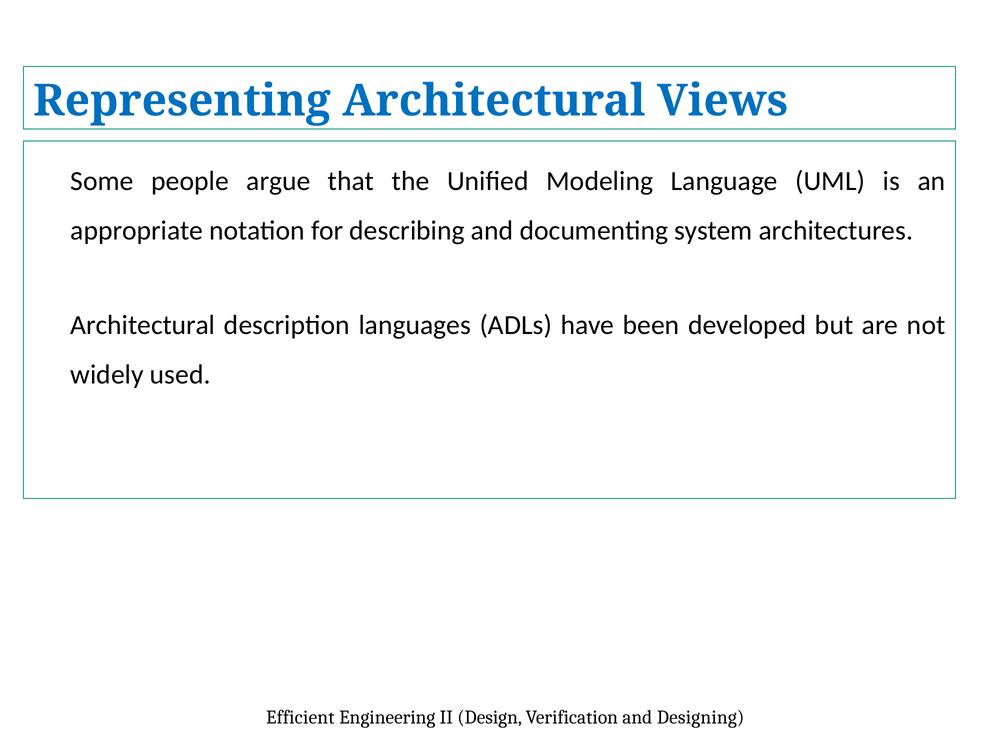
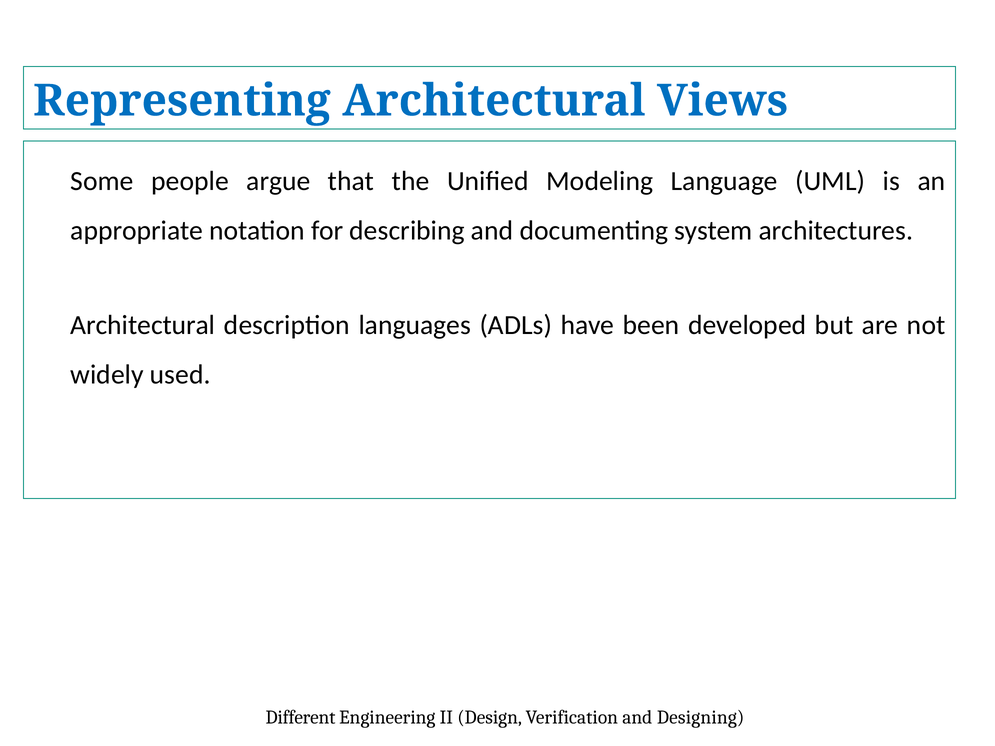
Efficient: Efficient -> Different
